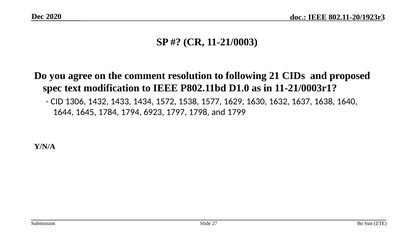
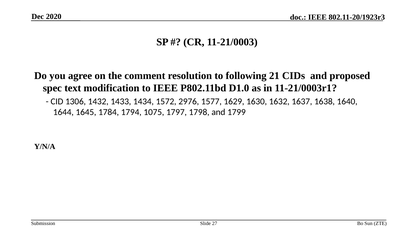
1538: 1538 -> 2976
6923: 6923 -> 1075
